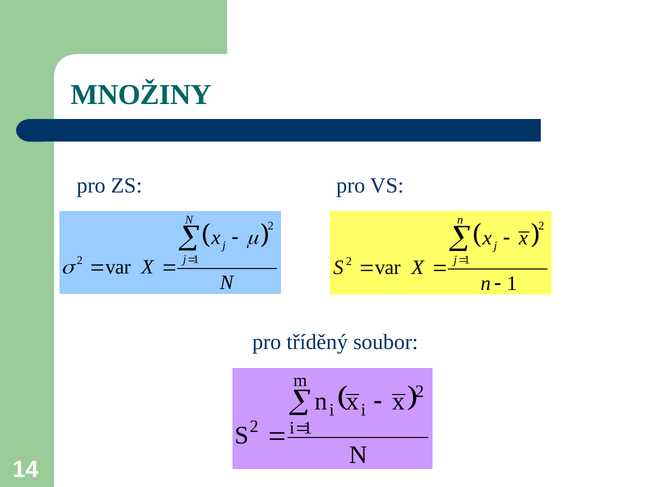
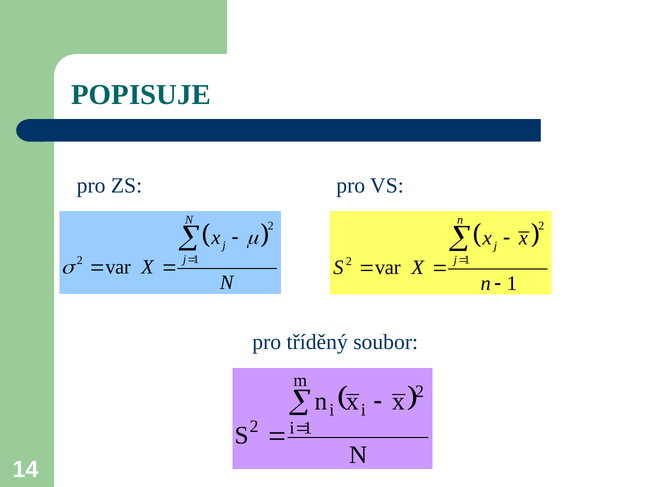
MNOŽINY: MNOŽINY -> POPISUJE
